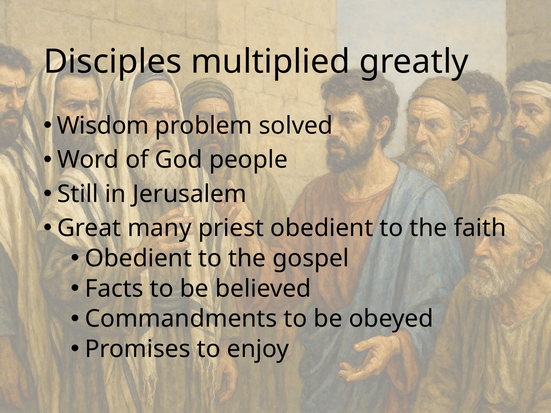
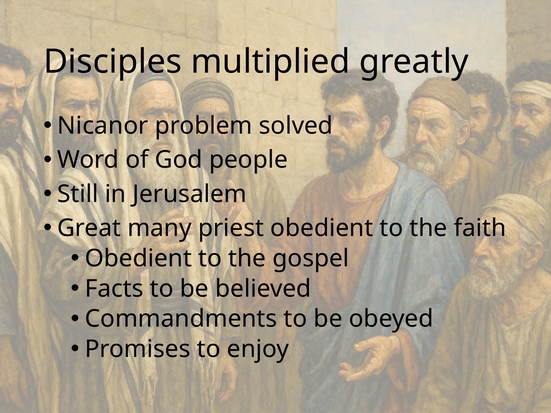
Wisdom: Wisdom -> Nicanor
